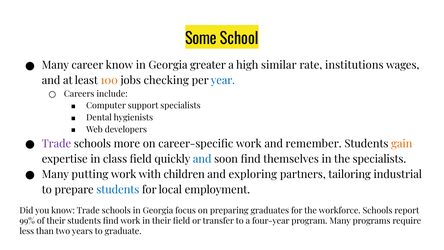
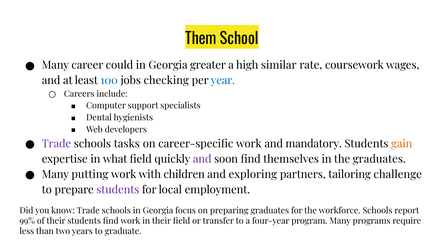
Some: Some -> Them
career know: know -> could
institutions: institutions -> coursework
100 colour: orange -> blue
more: more -> tasks
remember: remember -> mandatory
class: class -> what
and at (202, 159) colour: blue -> purple
the specialists: specialists -> graduates
industrial: industrial -> challenge
students at (118, 189) colour: blue -> purple
